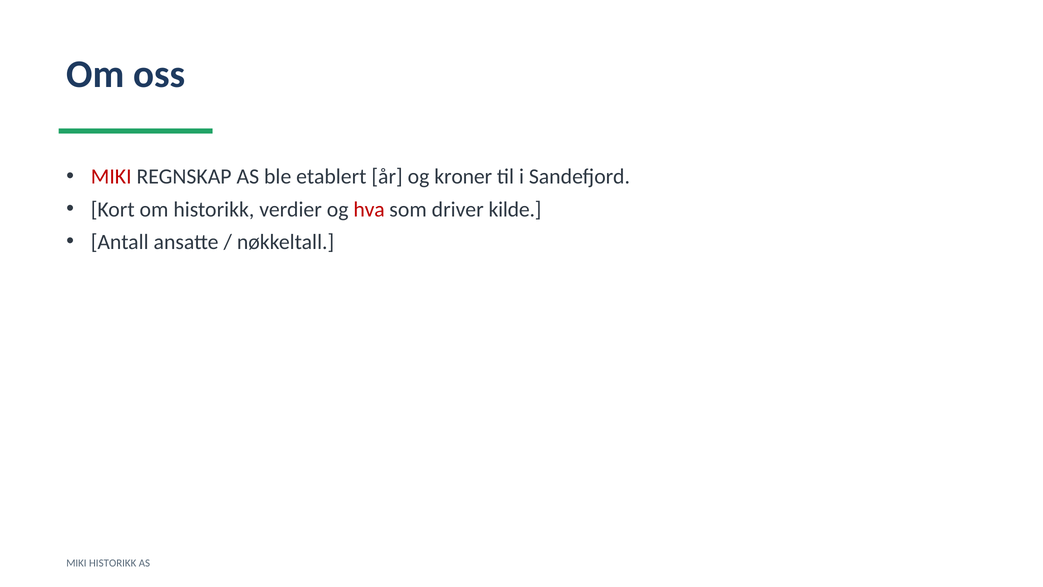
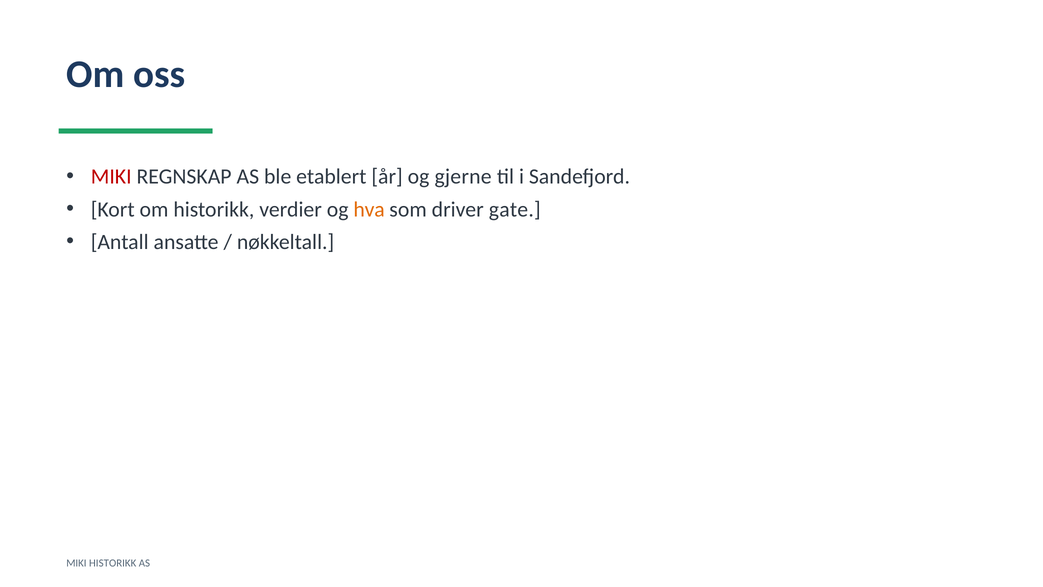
kroner: kroner -> gjerne
hva colour: red -> orange
kilde: kilde -> gate
